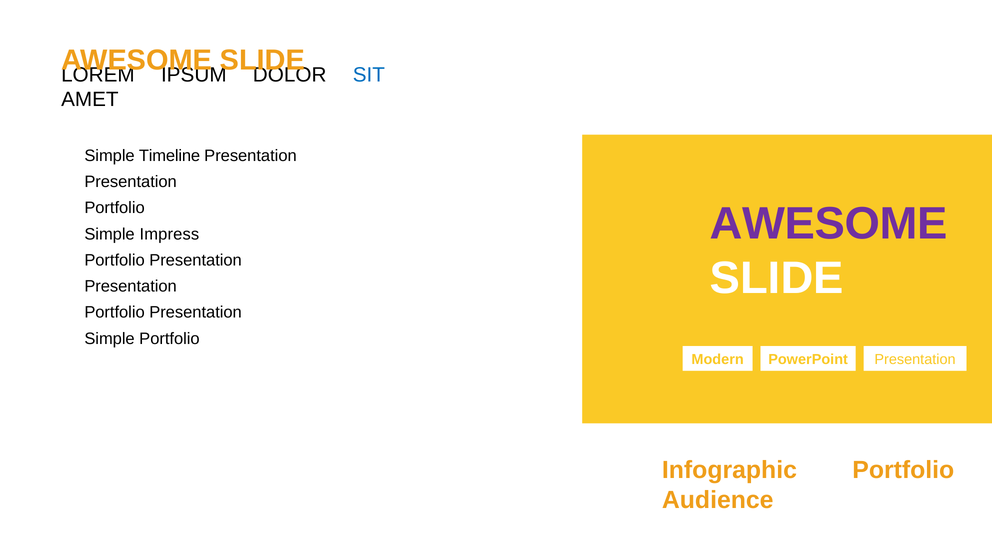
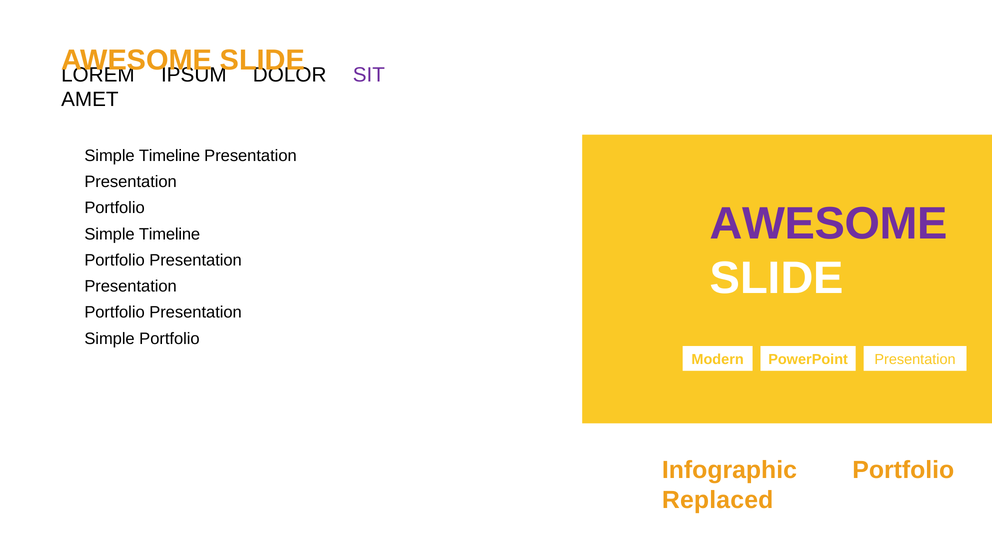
SIT colour: blue -> purple
Impress at (169, 234): Impress -> Timeline
Audience: Audience -> Replaced
